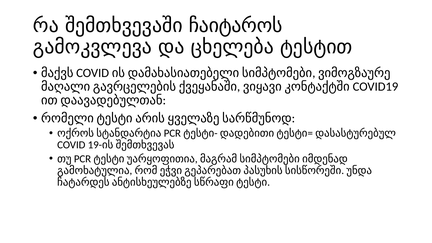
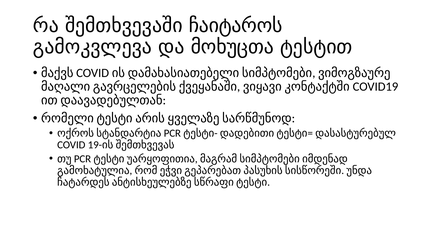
ცხელება: ცხელება -> მოხუცთა
